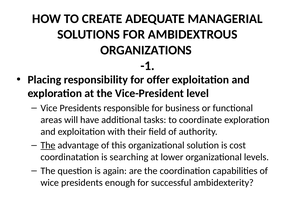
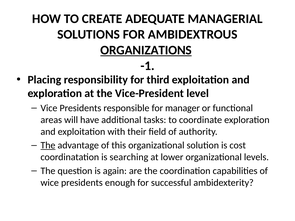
ORGANIZATIONS underline: none -> present
offer: offer -> third
business: business -> manager
